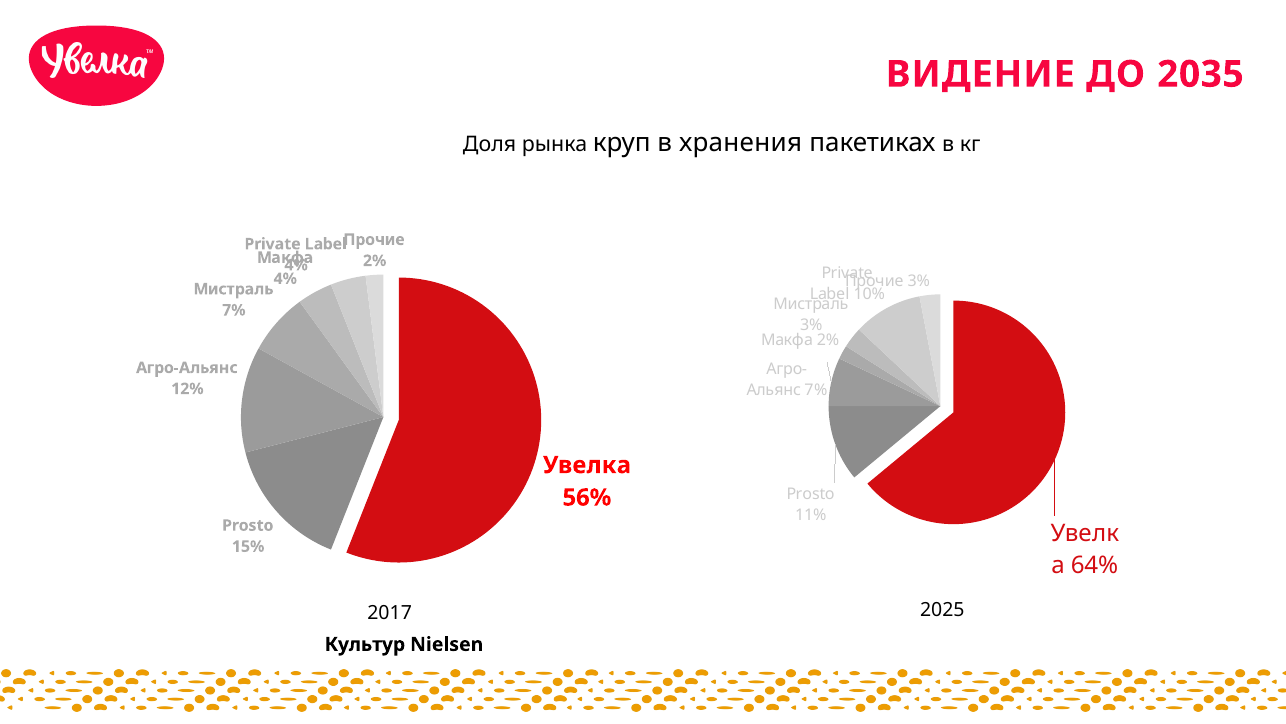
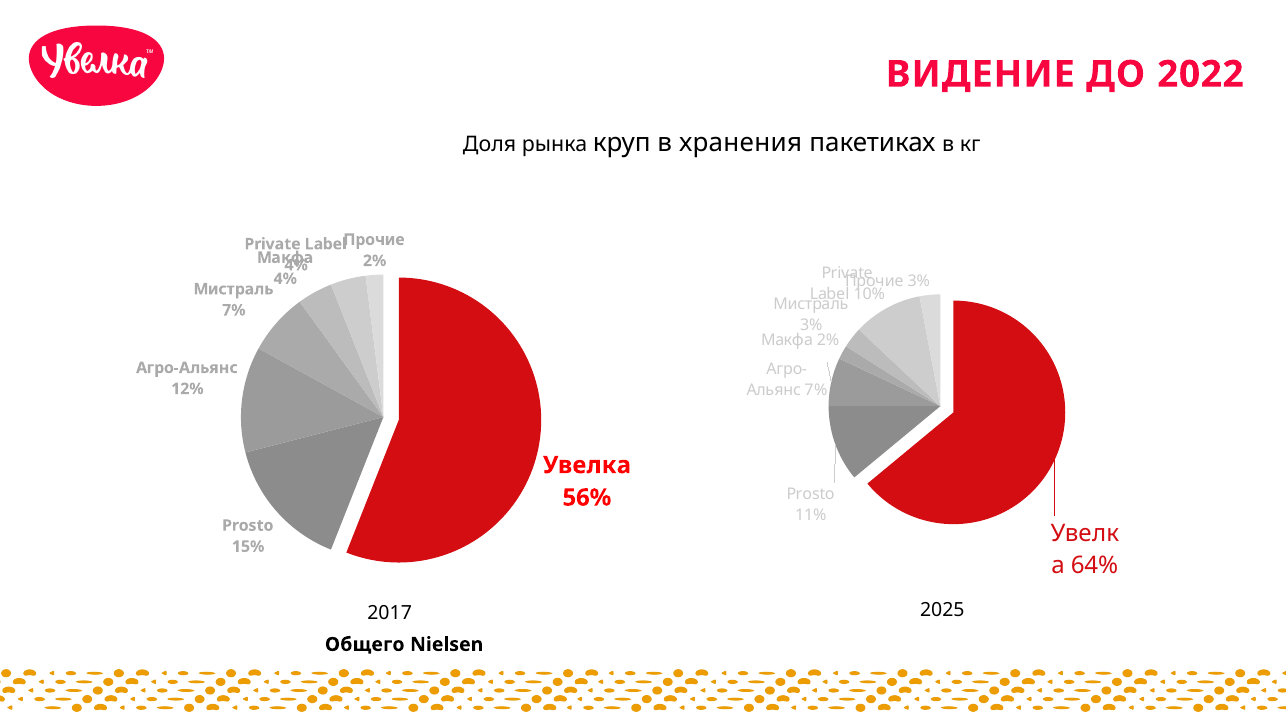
2035: 2035 -> 2022
Культур: Культур -> Общего
